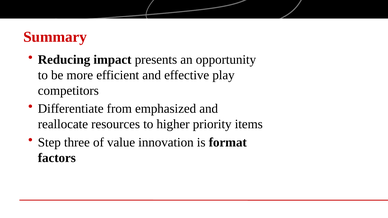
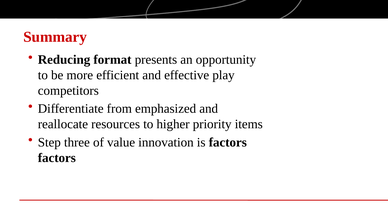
impact: impact -> format
is format: format -> factors
